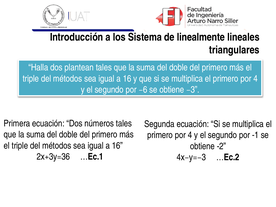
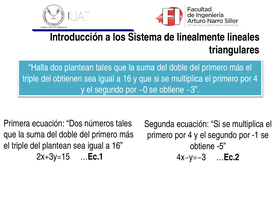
métodos at (68, 79): métodos -> obtienen
−6: −6 -> −0
métodos at (57, 146): métodos -> plantean
-2: -2 -> -5
2x+3y=36: 2x+3y=36 -> 2x+3y=15
